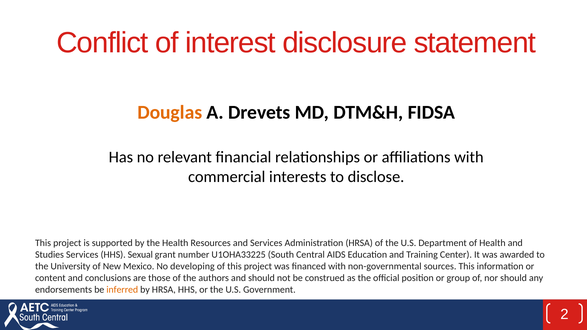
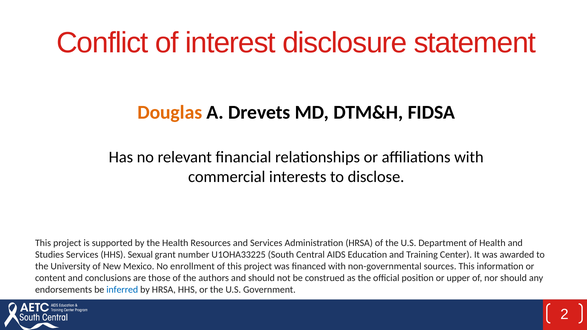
developing: developing -> enrollment
group: group -> upper
inferred colour: orange -> blue
